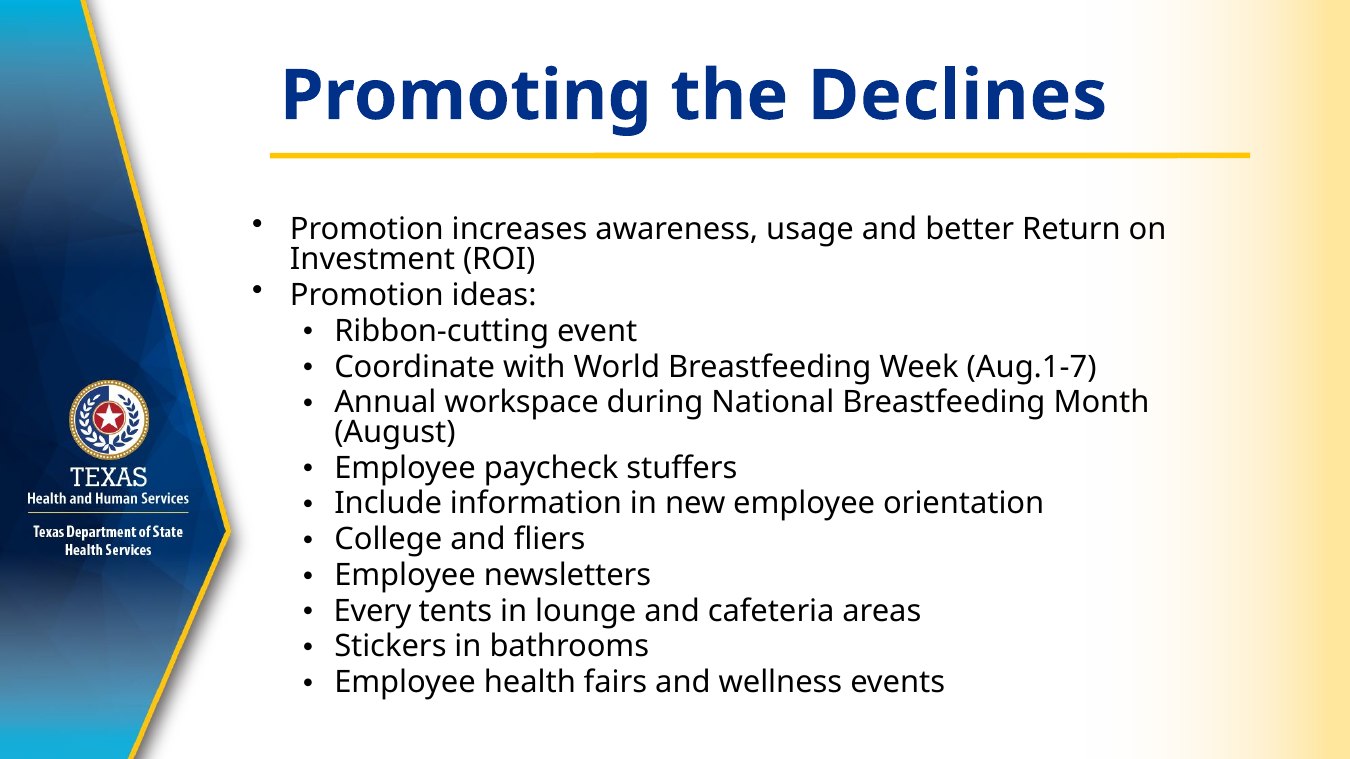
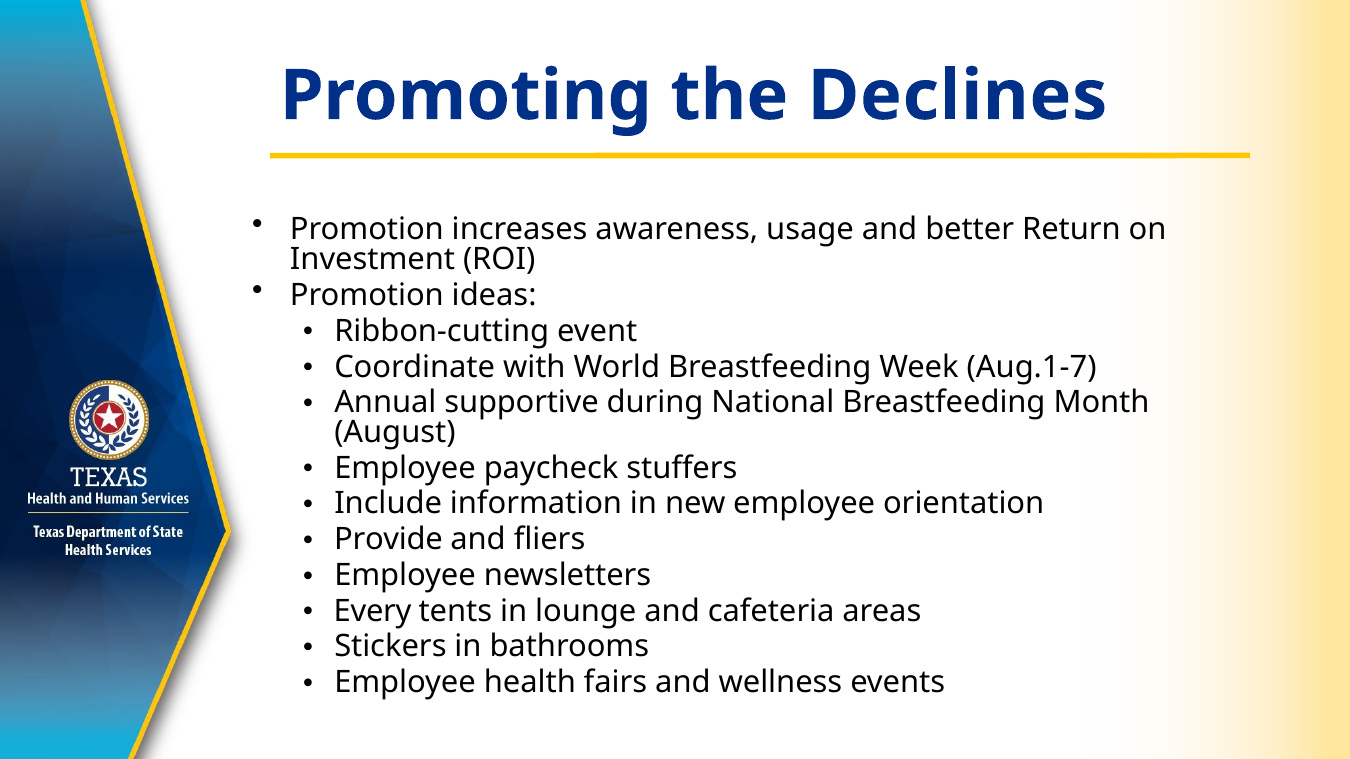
workspace: workspace -> supportive
College: College -> Provide
